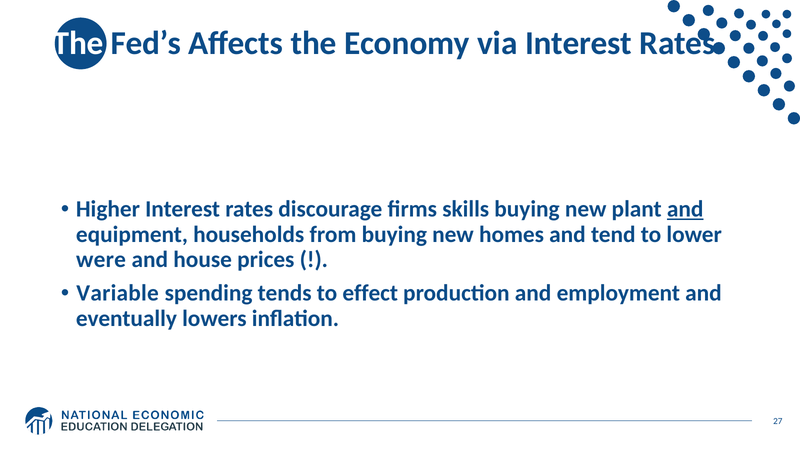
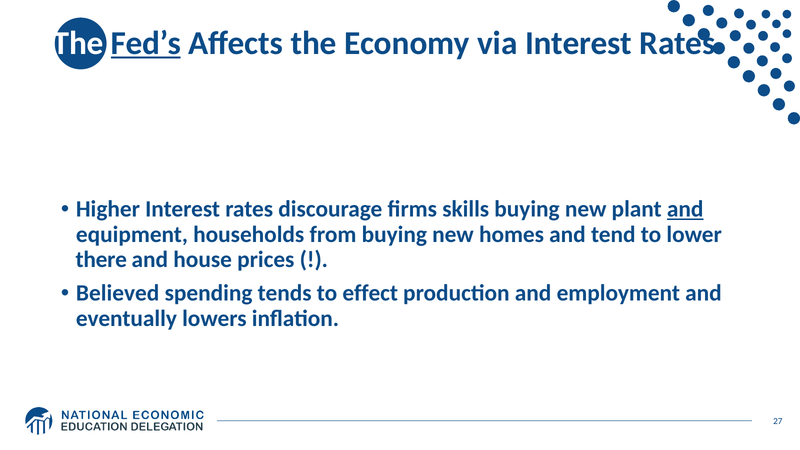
Fed’s underline: none -> present
were: were -> there
Variable: Variable -> Believed
